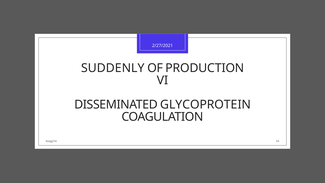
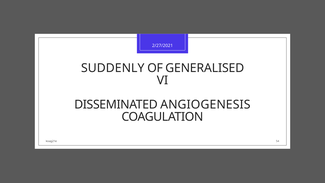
PRODUCTION: PRODUCTION -> GENERALISED
GLYCOPROTEIN: GLYCOPROTEIN -> ANGIOGENESIS
